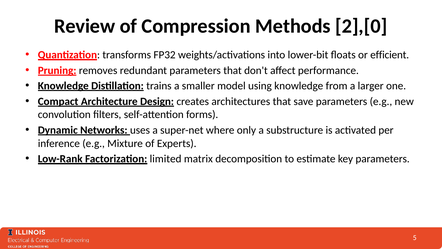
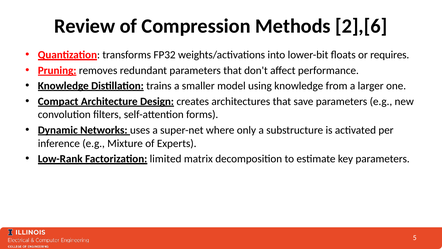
2],[0: 2],[0 -> 2],[6
efficient: efficient -> requires
